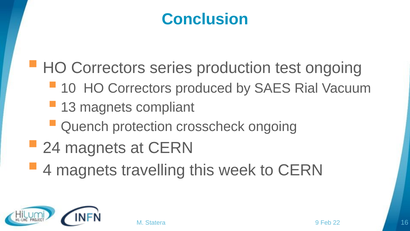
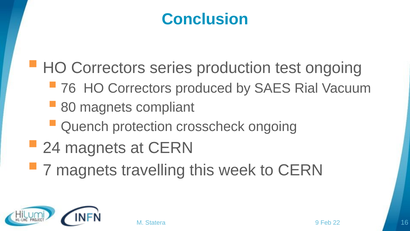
10: 10 -> 76
13: 13 -> 80
4: 4 -> 7
